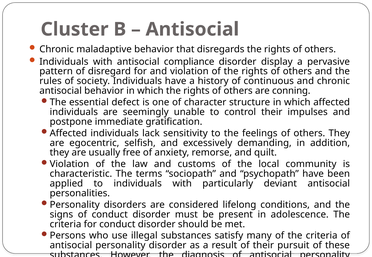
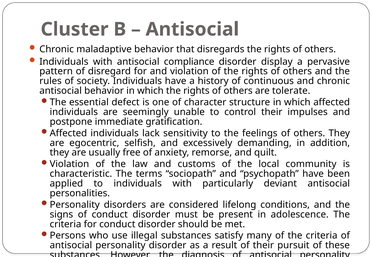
conning: conning -> tolerate
